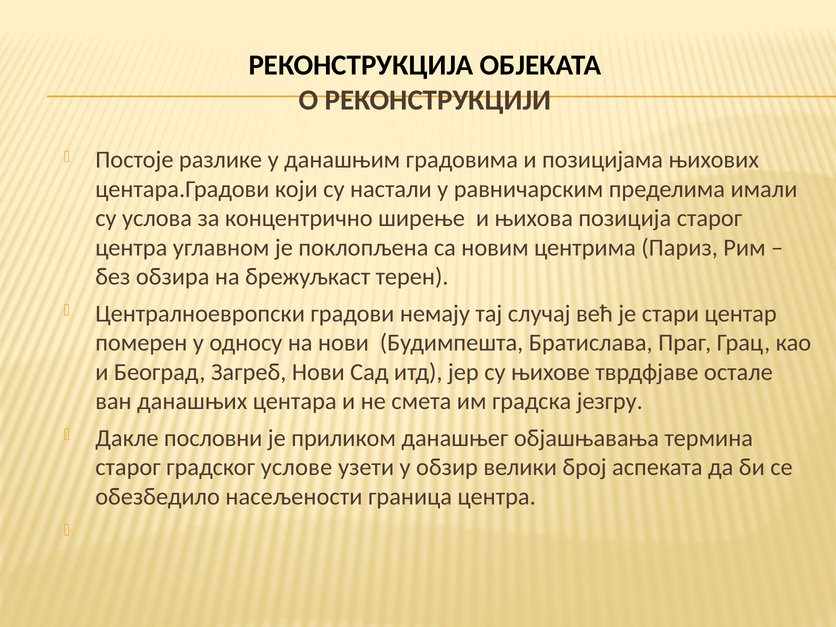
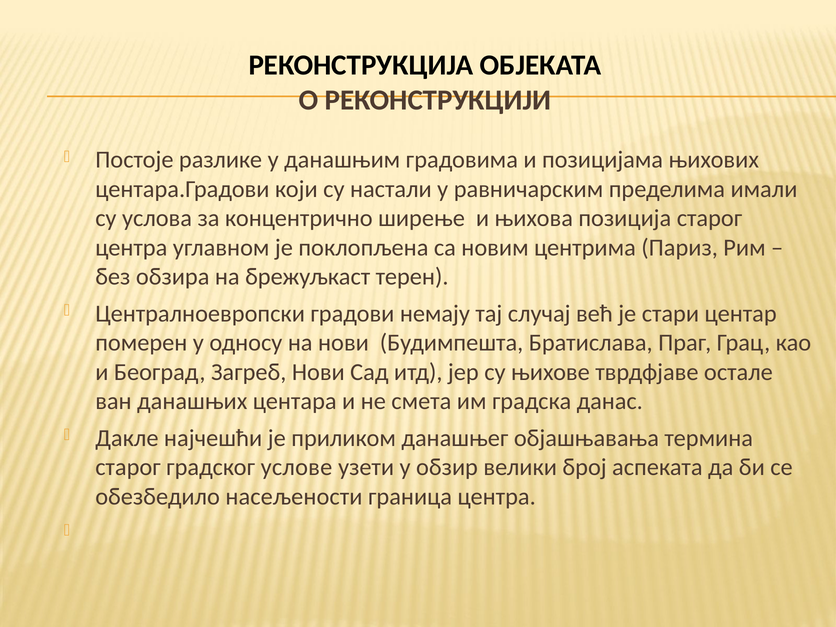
језгру: језгру -> данас
пословни: пословни -> најчешћи
